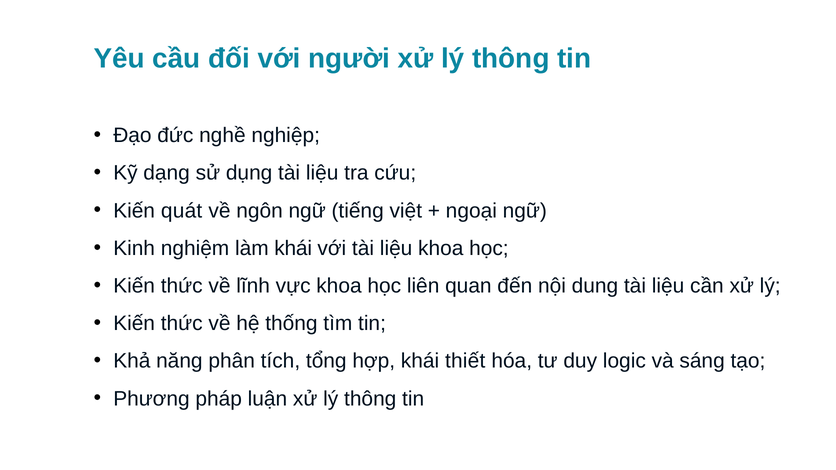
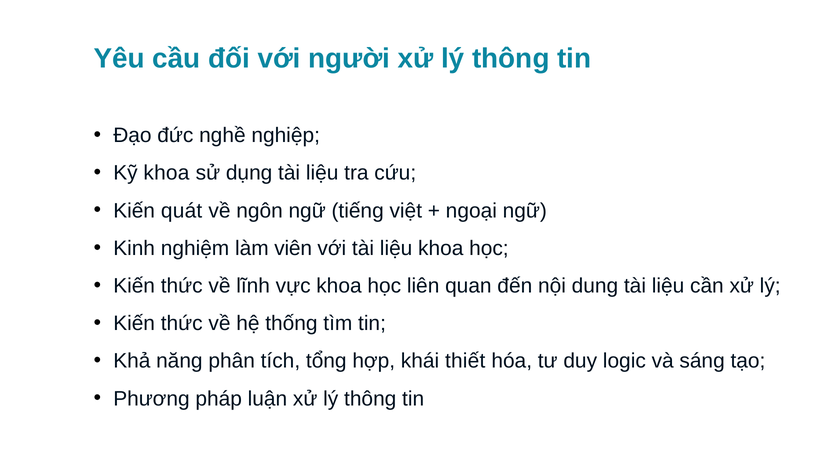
Kỹ dạng: dạng -> khoa
làm khái: khái -> viên
